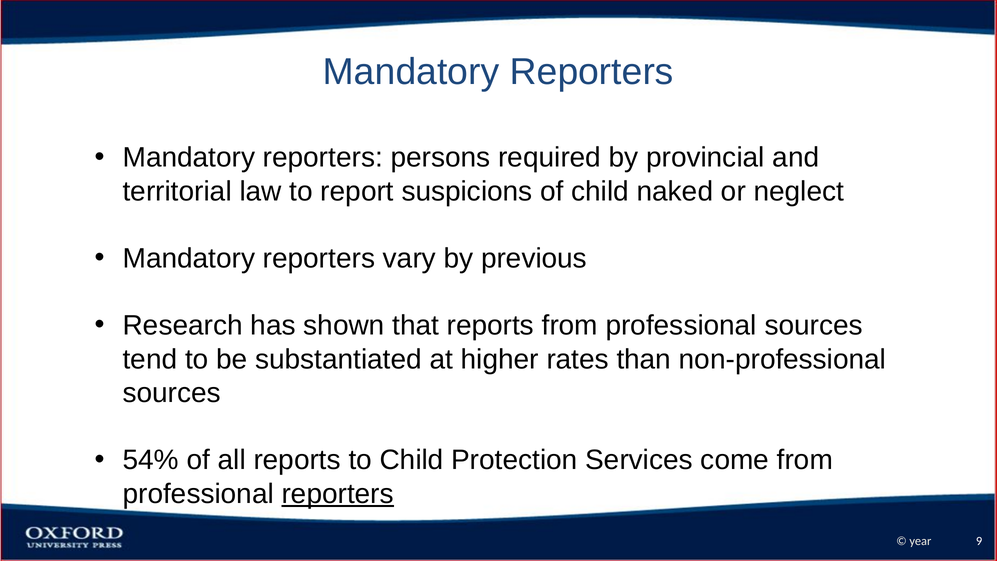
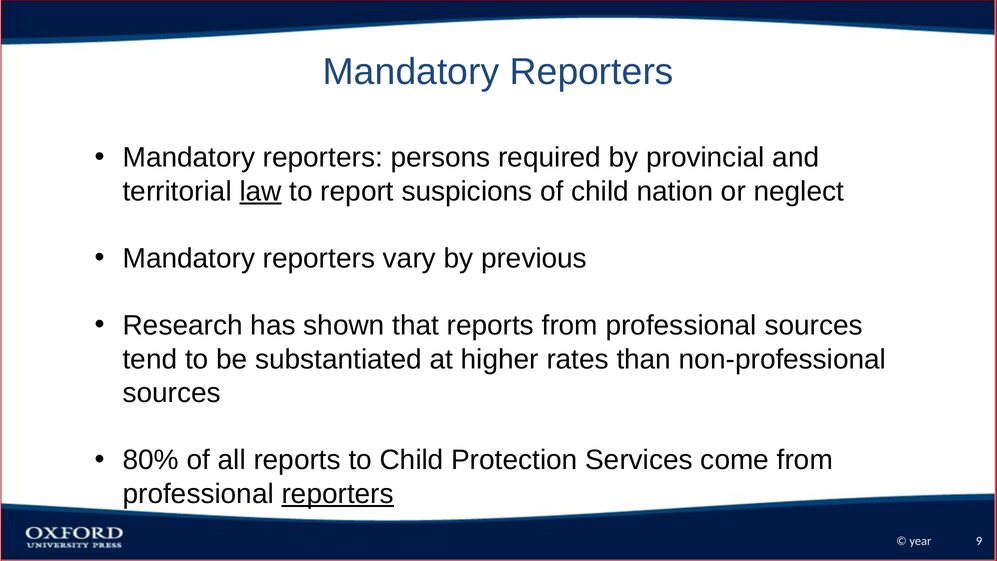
law underline: none -> present
naked: naked -> nation
54%: 54% -> 80%
